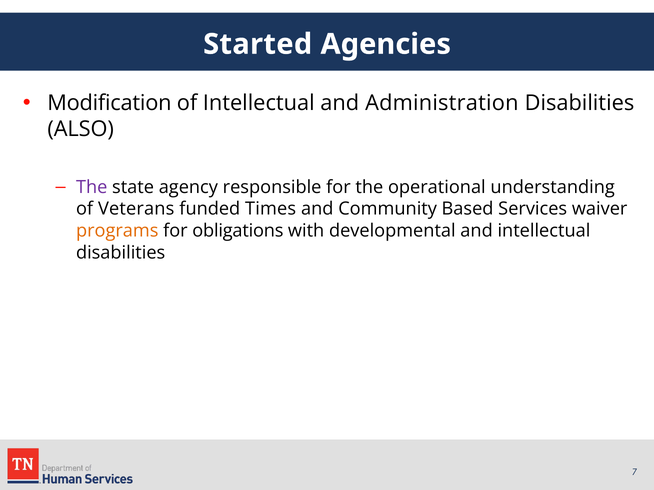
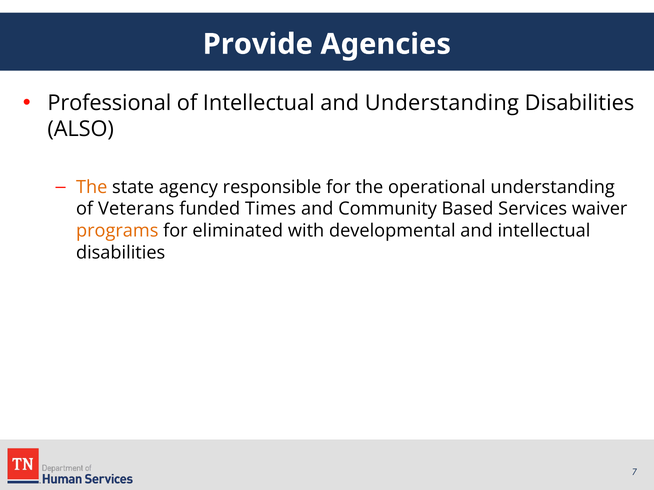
Started: Started -> Provide
Modification: Modification -> Professional
and Administration: Administration -> Understanding
The at (92, 187) colour: purple -> orange
obligations: obligations -> eliminated
